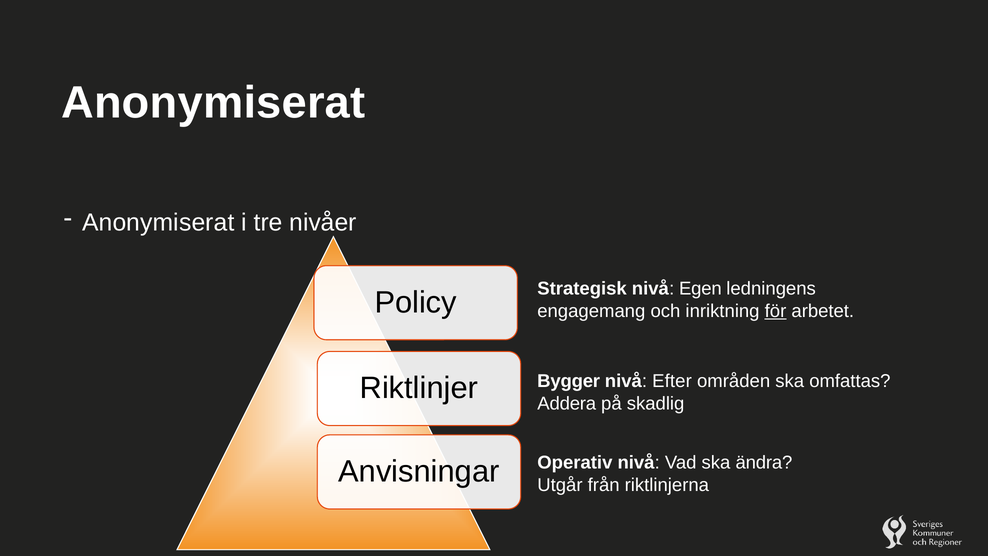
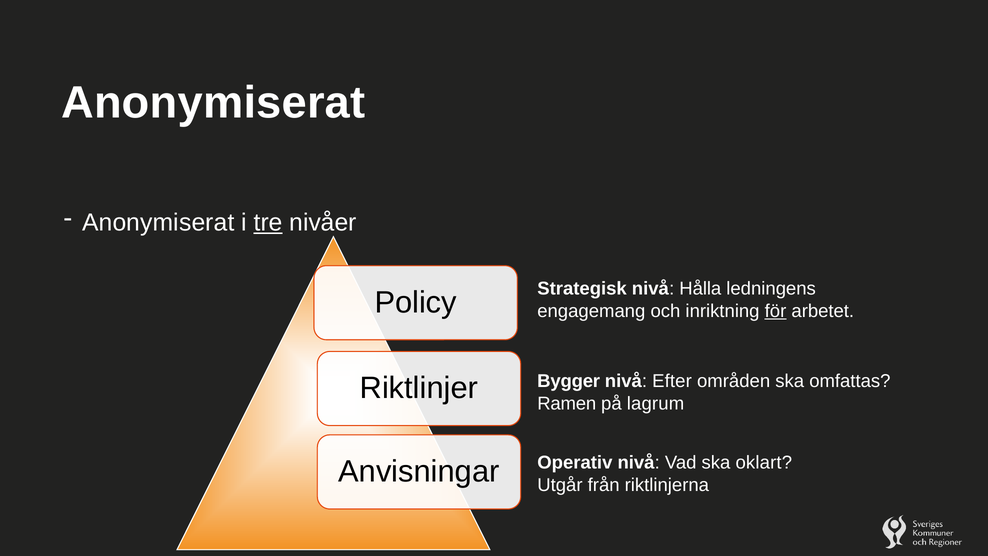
tre underline: none -> present
Egen: Egen -> Hålla
Addera: Addera -> Ramen
skadlig: skadlig -> lagrum
ändra: ändra -> oklart
